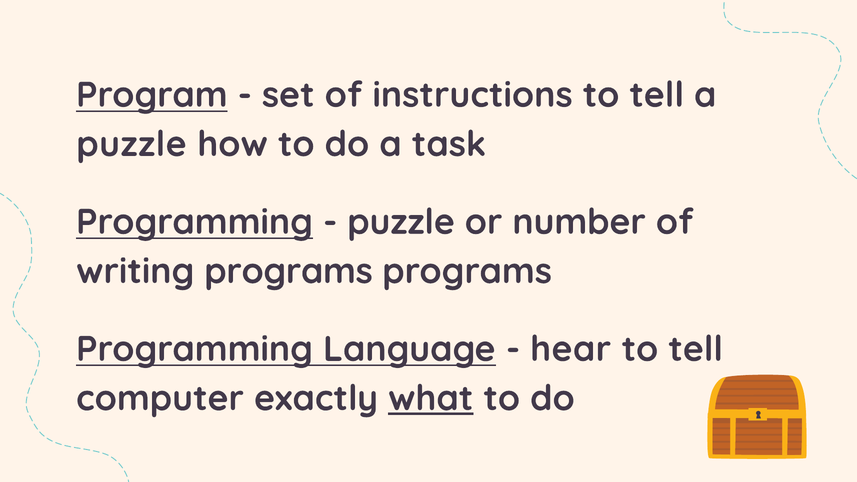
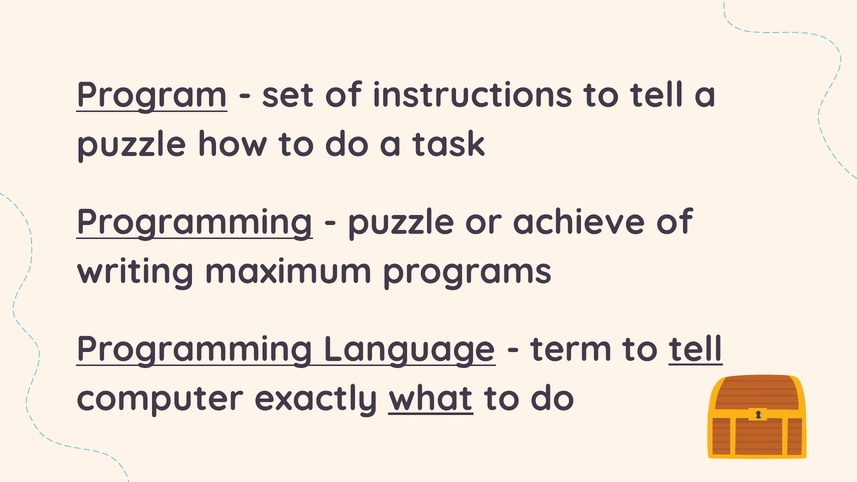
number: number -> achieve
writing programs: programs -> maximum
hear: hear -> term
tell at (696, 349) underline: none -> present
